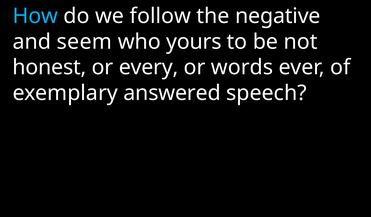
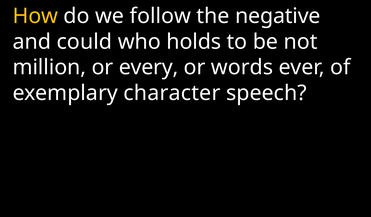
How colour: light blue -> yellow
seem: seem -> could
yours: yours -> holds
honest: honest -> million
answered: answered -> character
